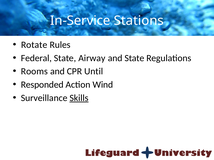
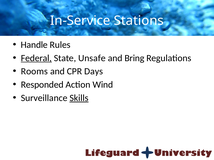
Rotate: Rotate -> Handle
Federal underline: none -> present
Airway: Airway -> Unsafe
and State: State -> Bring
Until: Until -> Days
